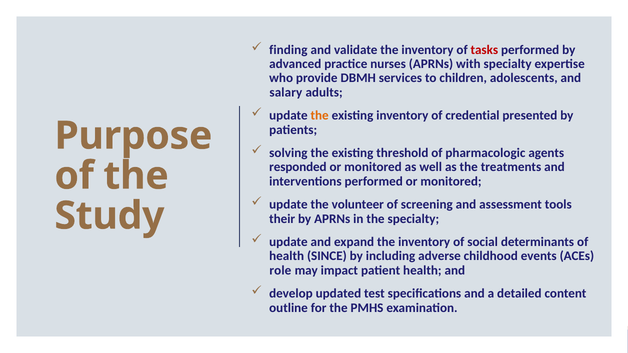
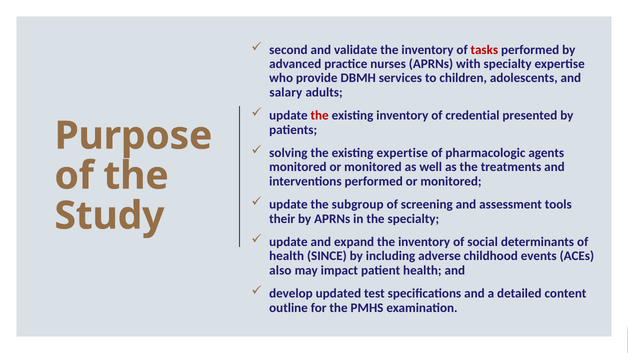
finding: finding -> second
the at (320, 116) colour: orange -> red
existing threshold: threshold -> expertise
responded at (298, 167): responded -> monitored
volunteer: volunteer -> subgroup
role: role -> also
